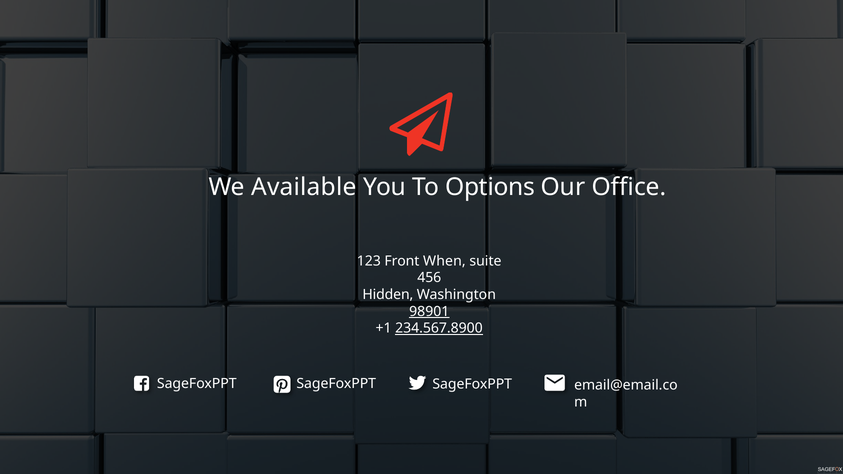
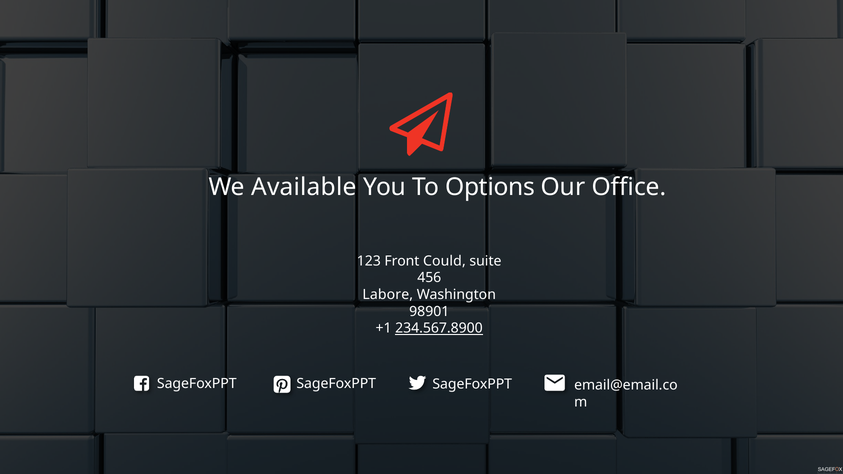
When: When -> Could
Hidden: Hidden -> Labore
98901 underline: present -> none
